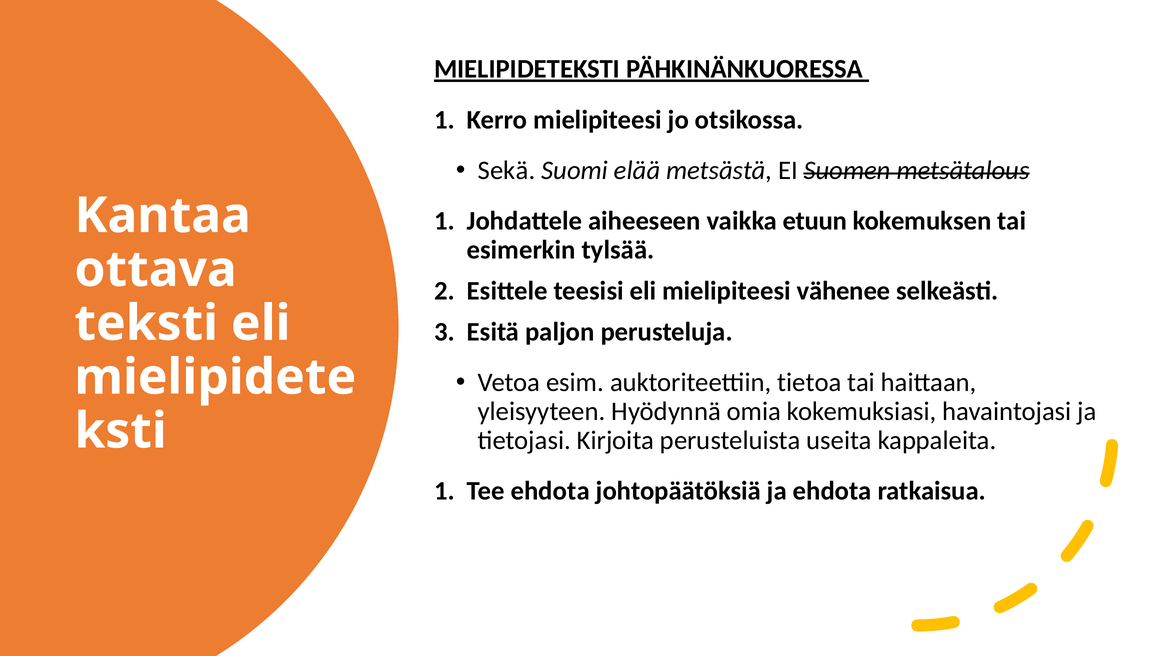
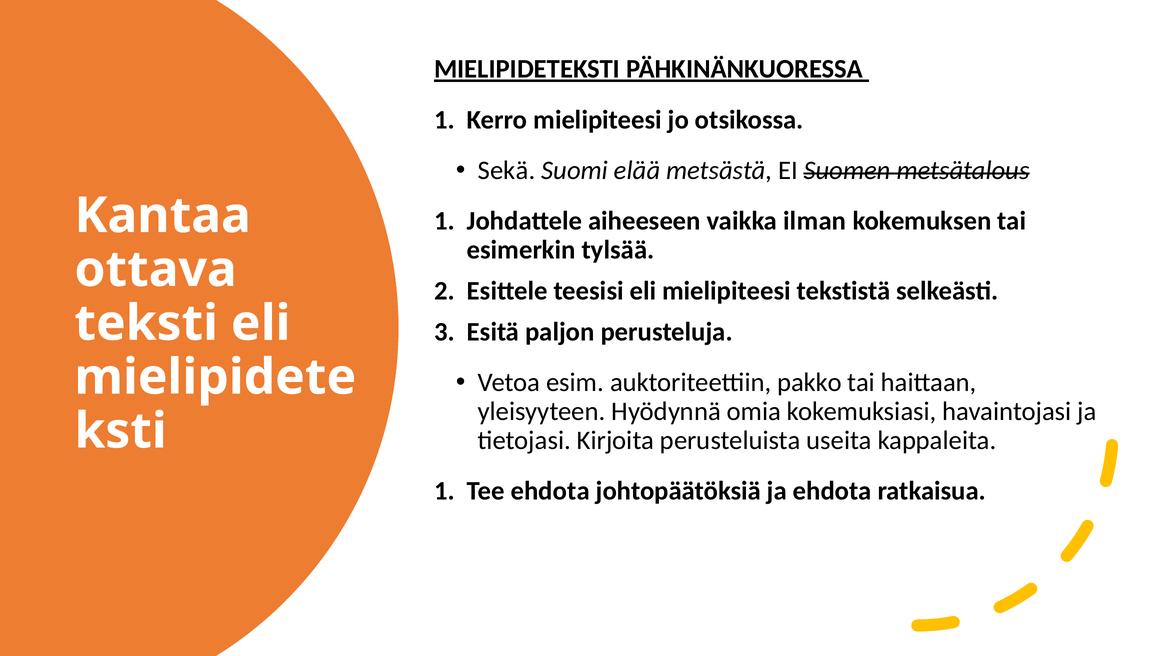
etuun: etuun -> ilman
vähenee: vähenee -> tekstistä
tietoa: tietoa -> pakko
